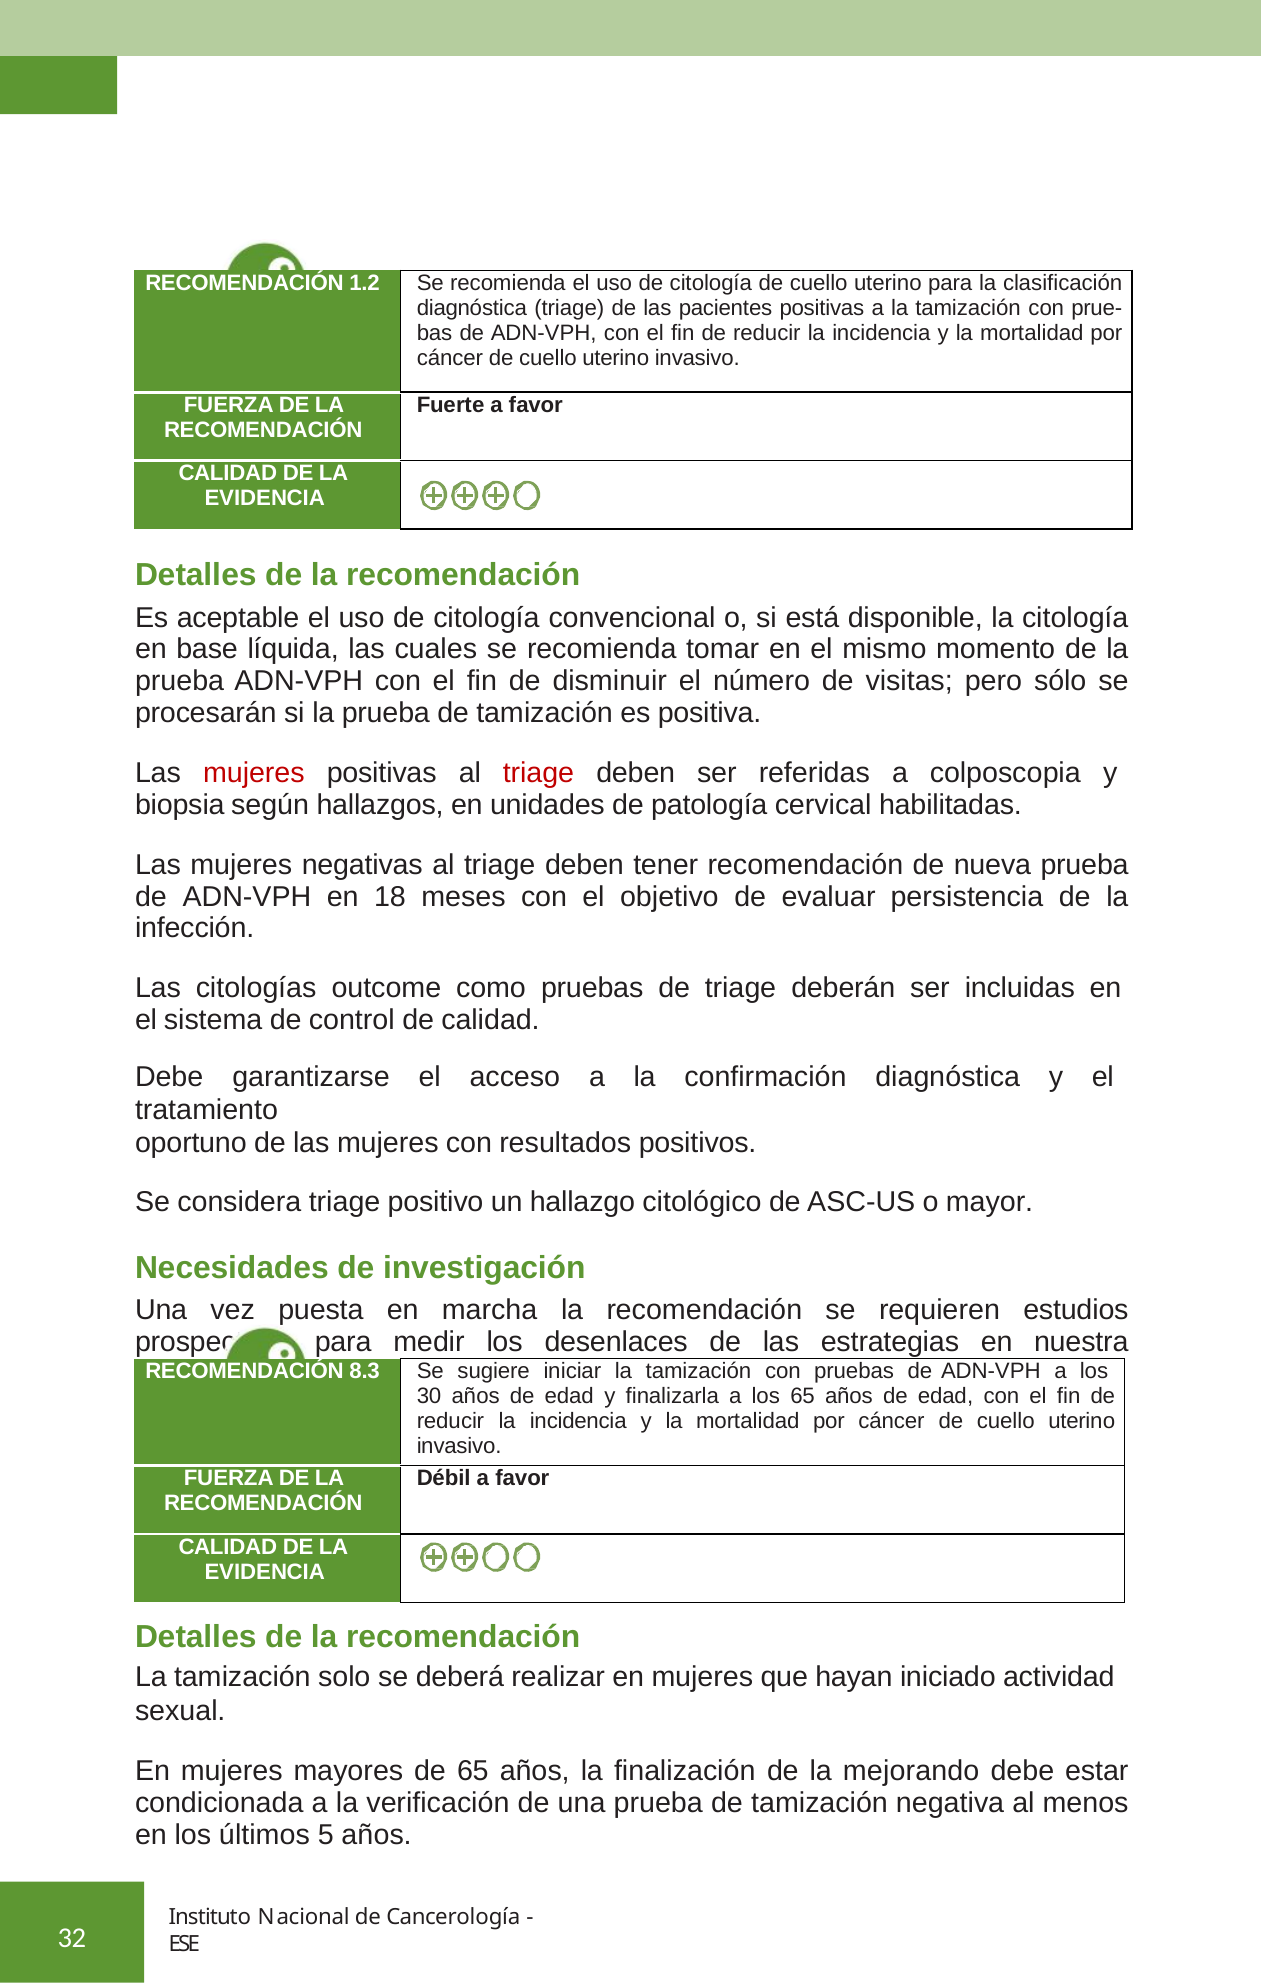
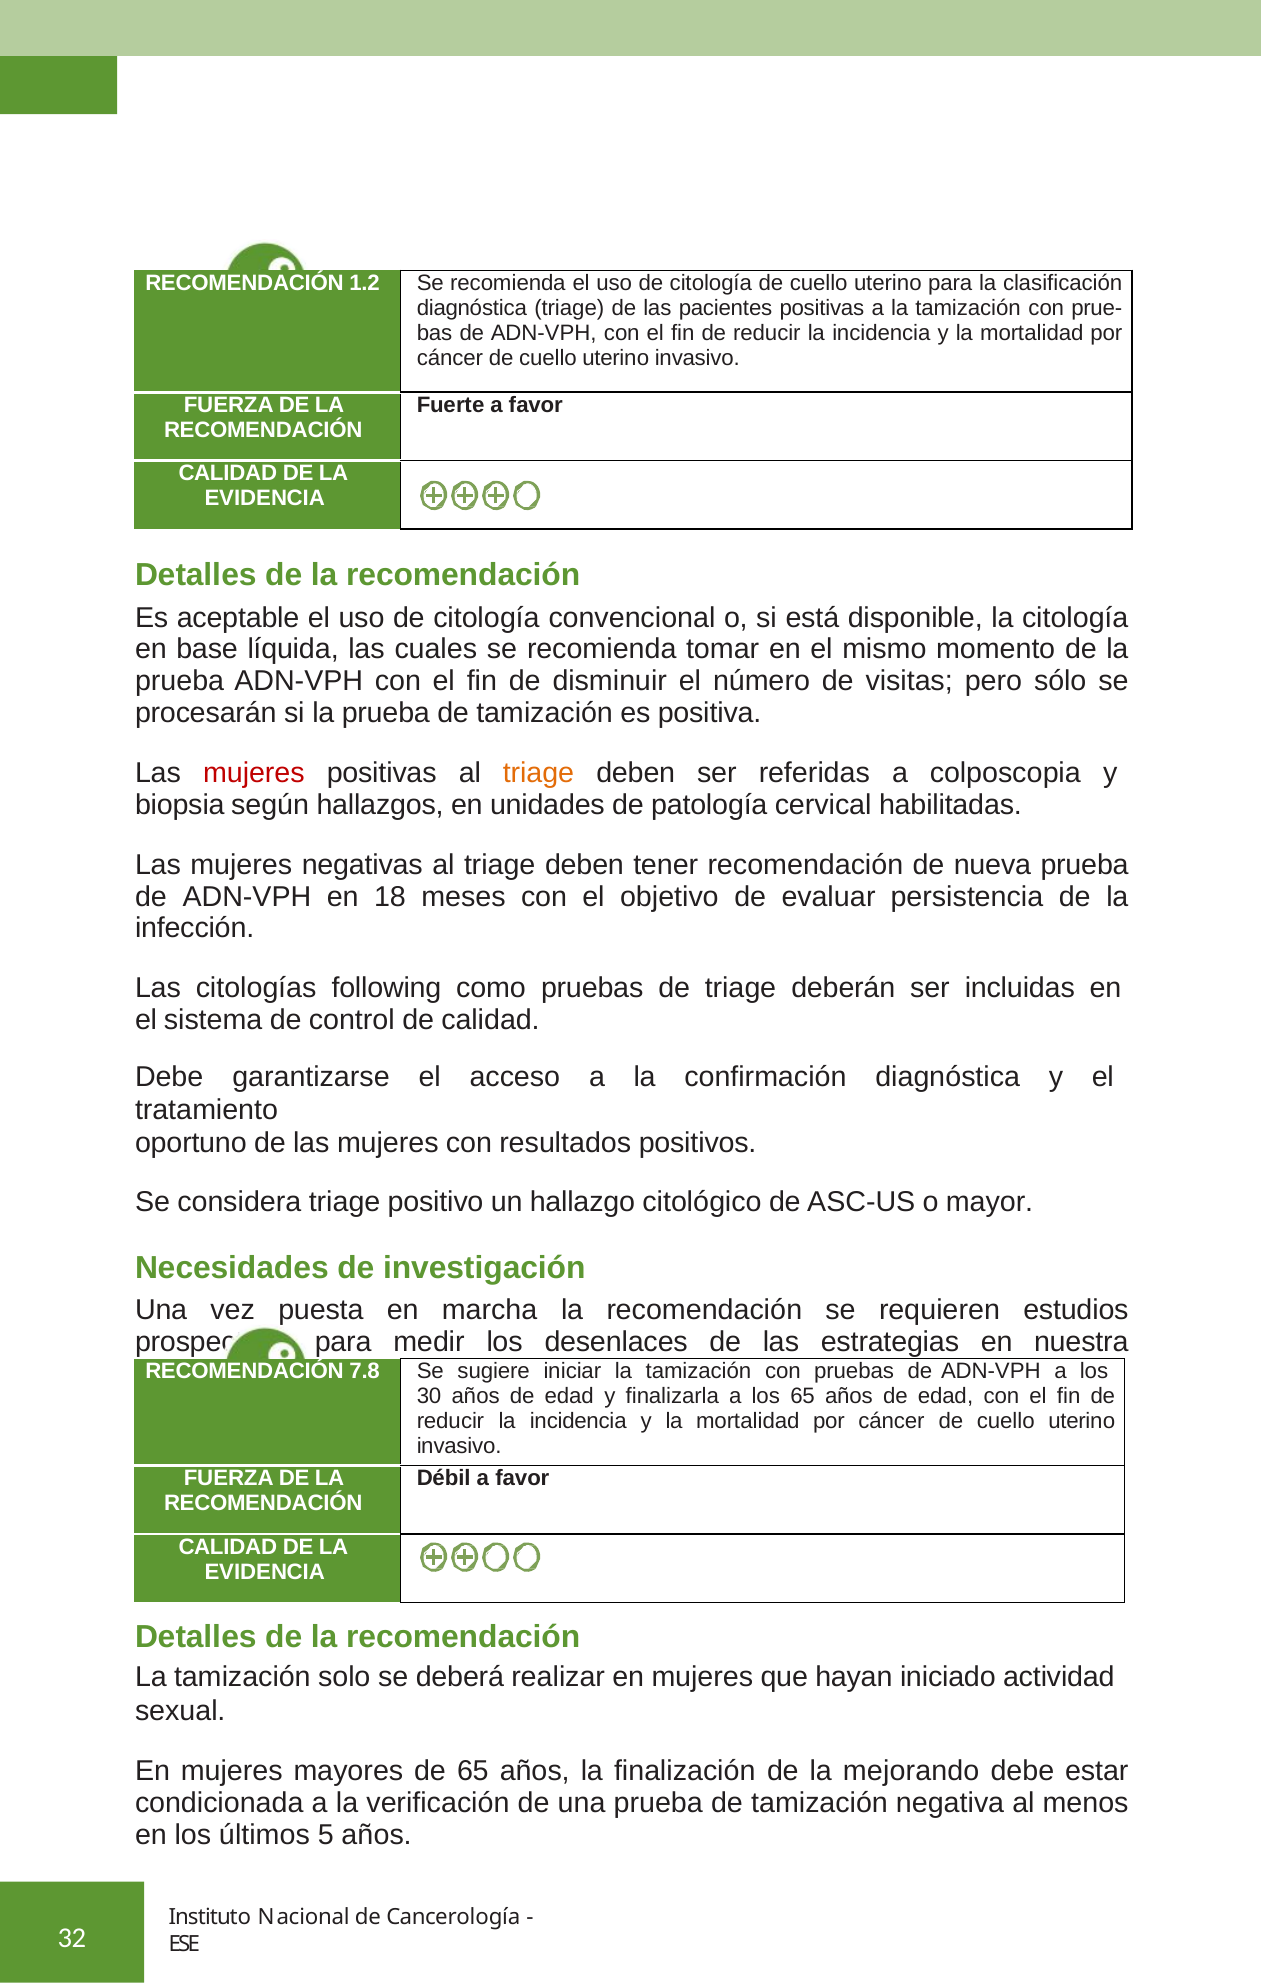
triage at (538, 773) colour: red -> orange
outcome: outcome -> following
8.3: 8.3 -> 7.8
